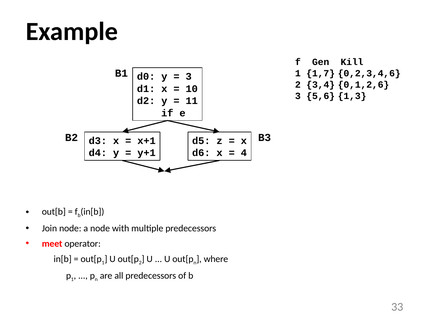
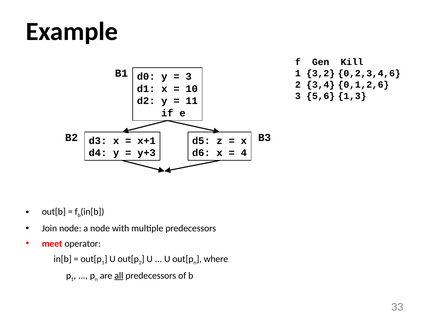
1,7: 1,7 -> 3,2
y+1: y+1 -> y+3
all underline: none -> present
